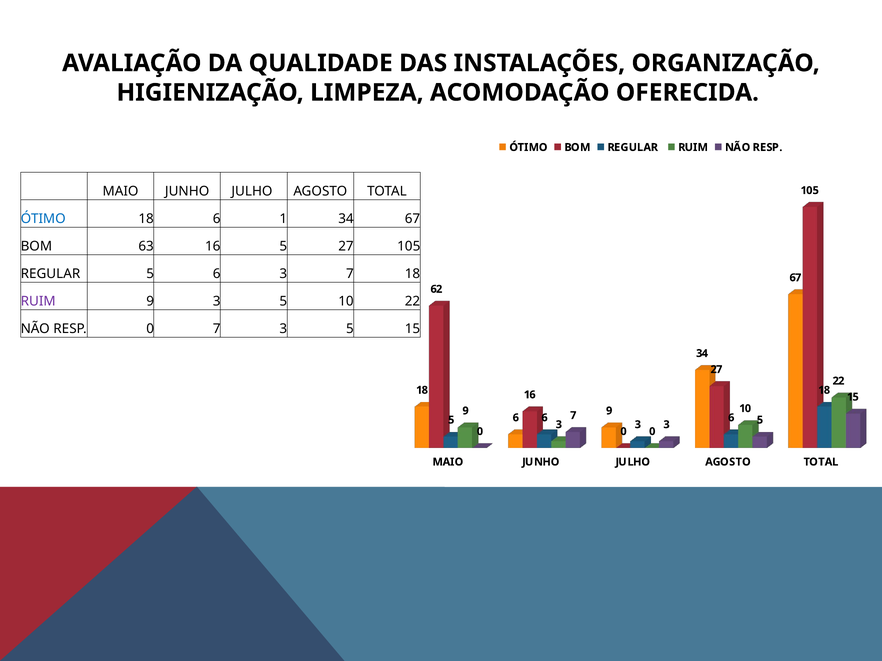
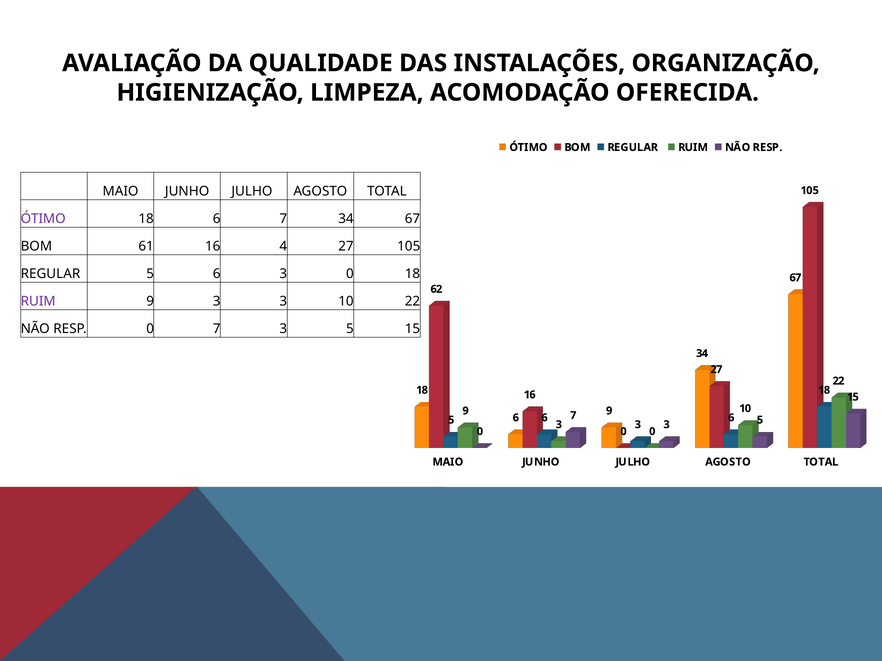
ÓTIMO at (43, 219) colour: blue -> purple
6 1: 1 -> 7
63: 63 -> 61
16 5: 5 -> 4
6 3 7: 7 -> 0
9 3 5: 5 -> 3
